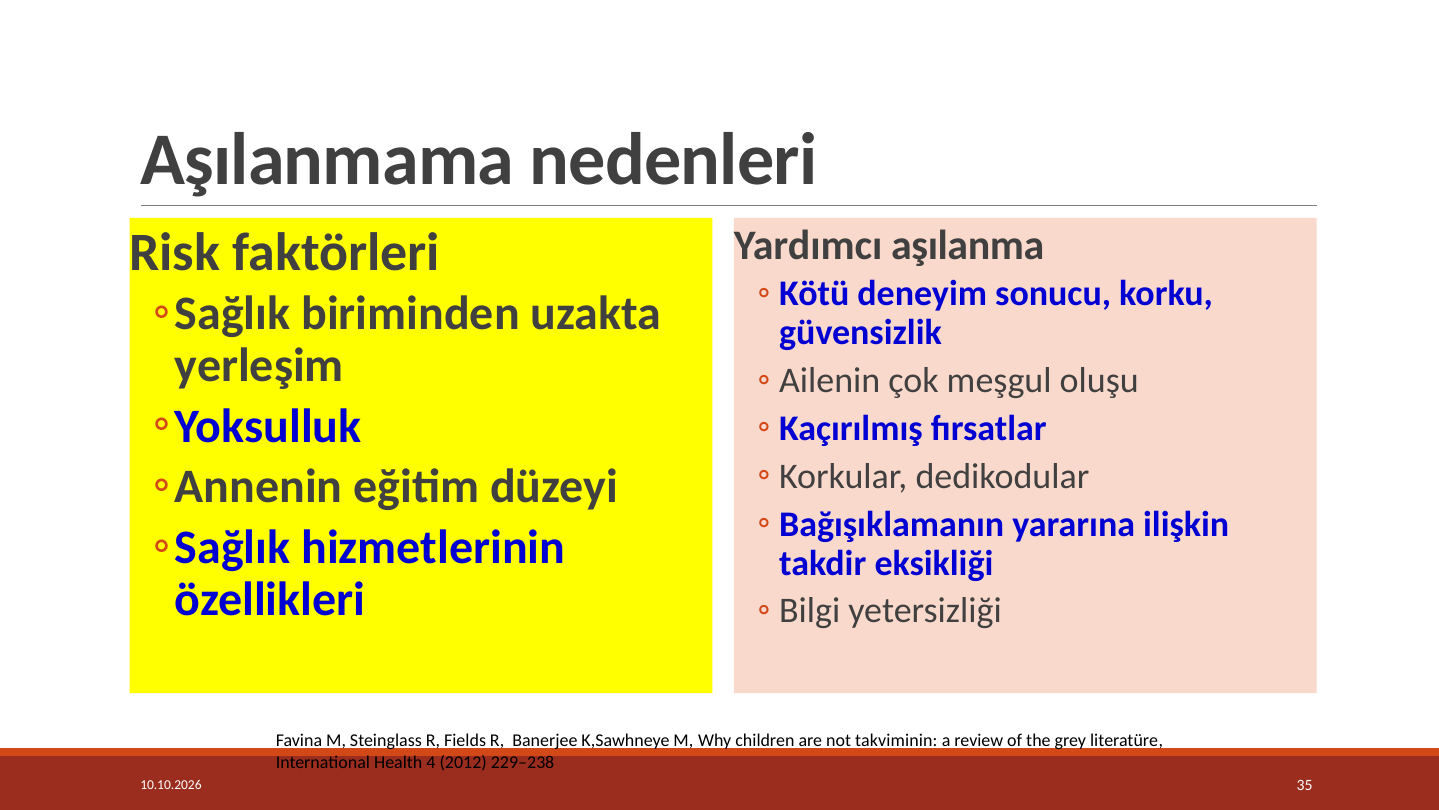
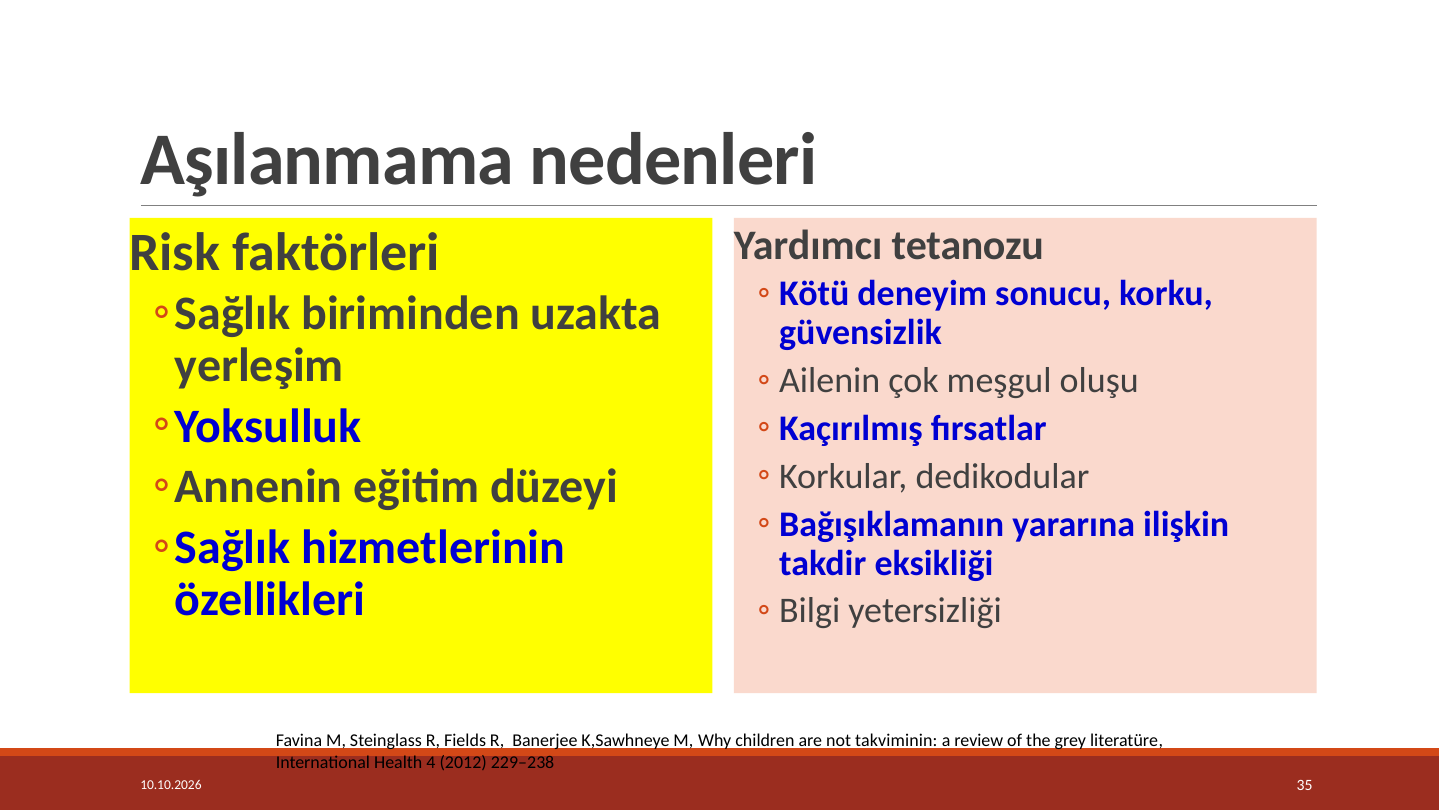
aşılanma: aşılanma -> tetanozu
